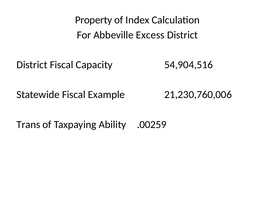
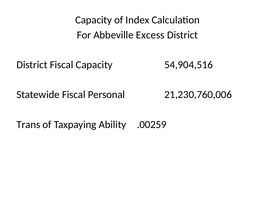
Property at (94, 20): Property -> Capacity
Example: Example -> Personal
